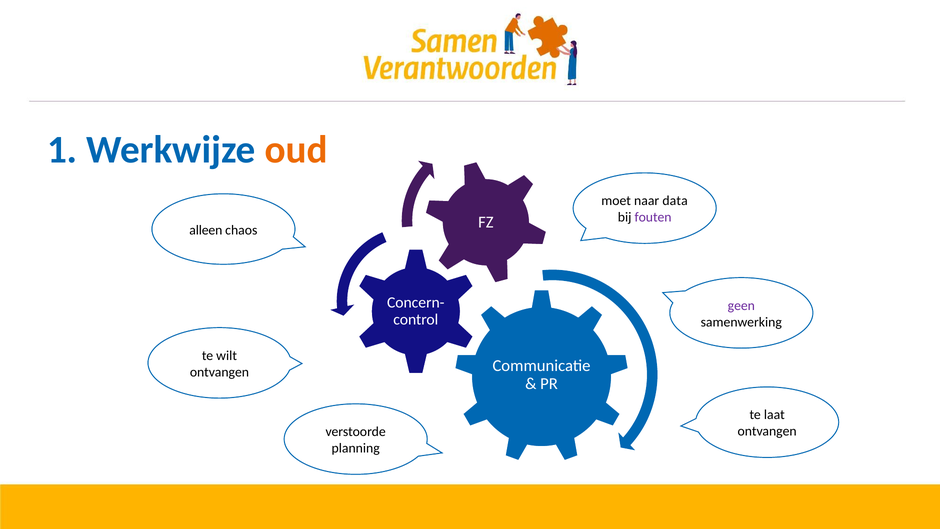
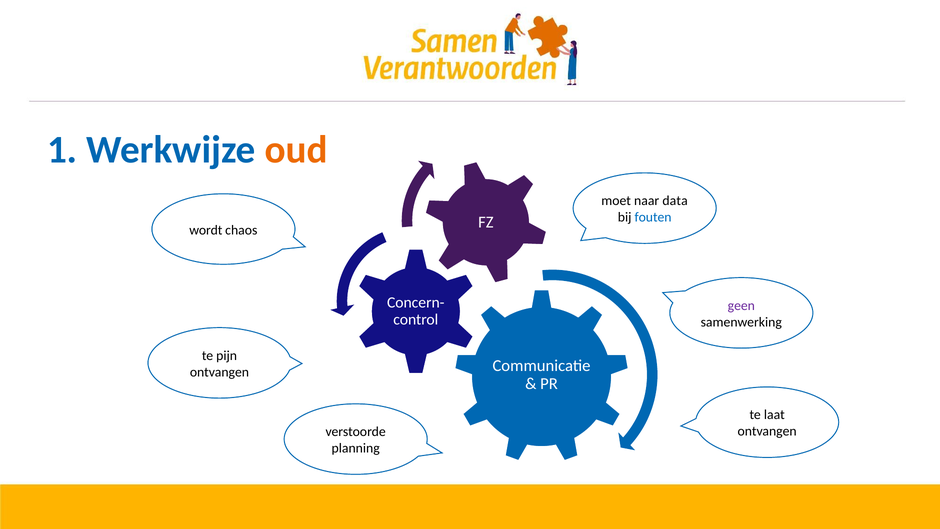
fouten colour: purple -> blue
alleen: alleen -> wordt
wilt: wilt -> pijn
